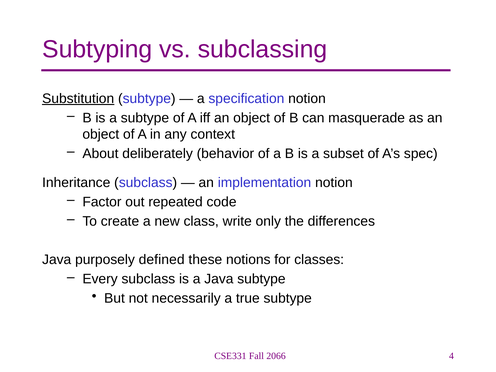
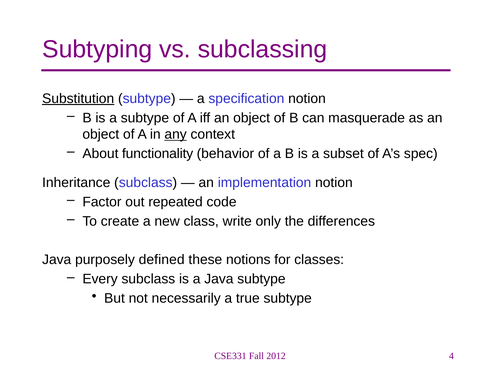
any underline: none -> present
deliberately: deliberately -> functionality
2066: 2066 -> 2012
